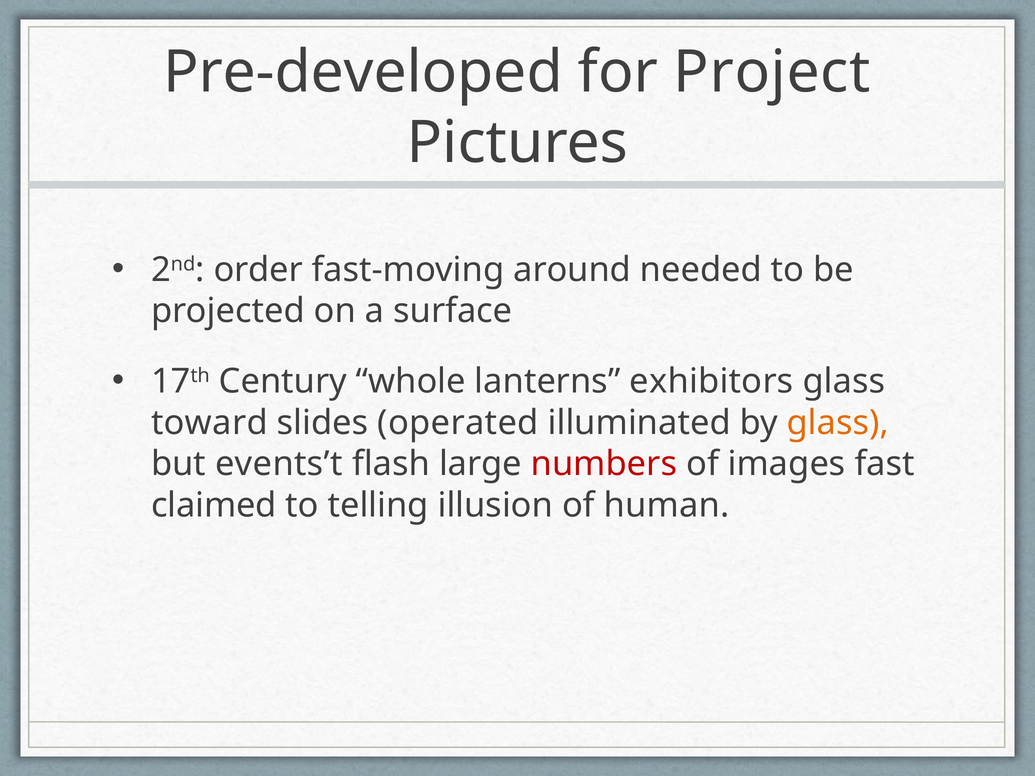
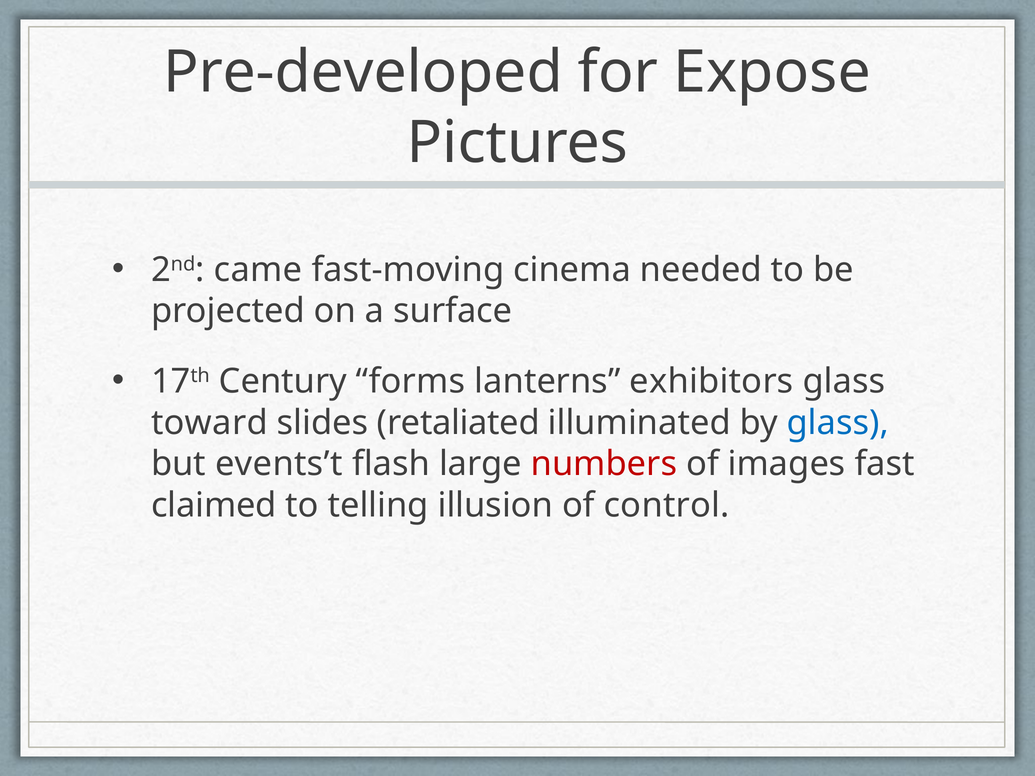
Project: Project -> Expose
order: order -> came
around: around -> cinema
whole: whole -> forms
operated: operated -> retaliated
glass at (838, 423) colour: orange -> blue
human: human -> control
